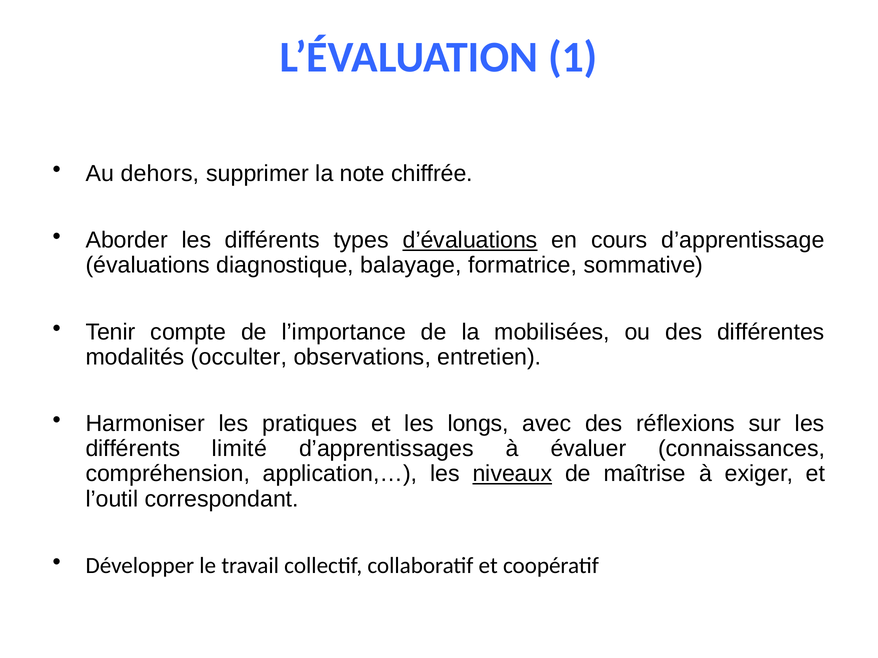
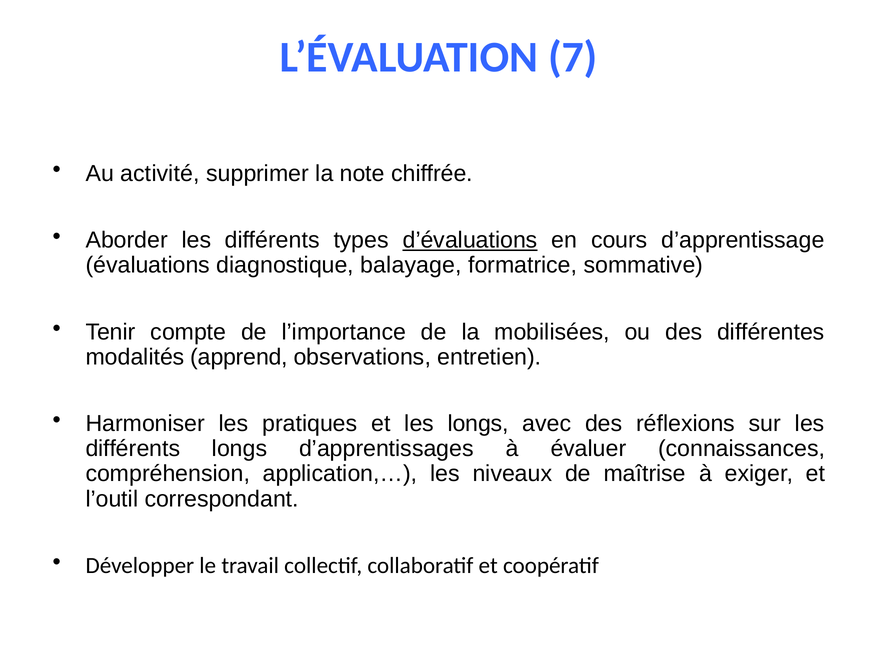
1: 1 -> 7
dehors: dehors -> activité
occulter: occulter -> apprend
différents limité: limité -> longs
niveaux underline: present -> none
